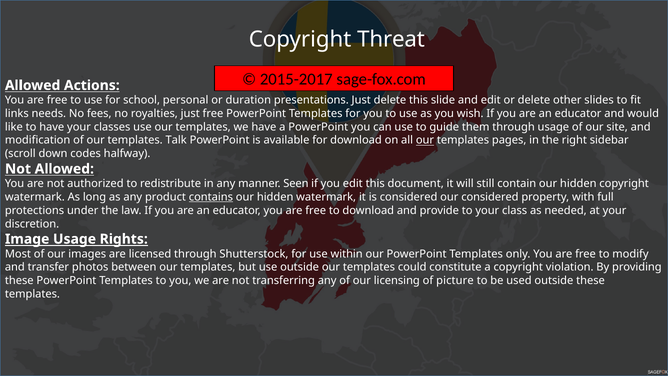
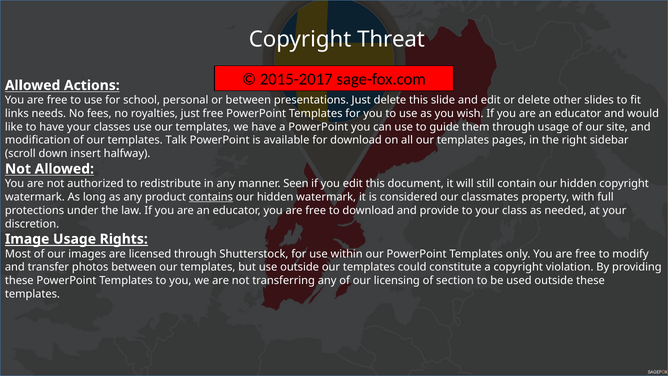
or duration: duration -> between
our at (425, 140) underline: present -> none
codes: codes -> insert
our considered: considered -> classmates
picture: picture -> section
